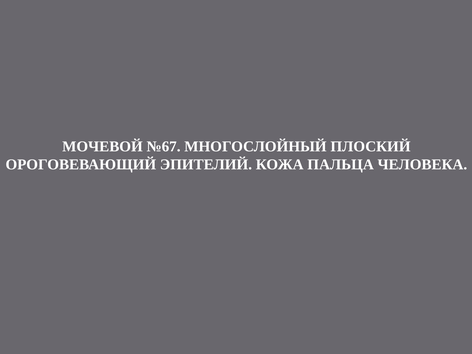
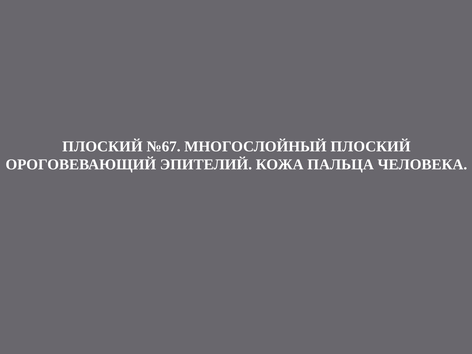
МОЧЕВОЙ at (102, 147): МОЧЕВОЙ -> ПЛОСКИЙ
